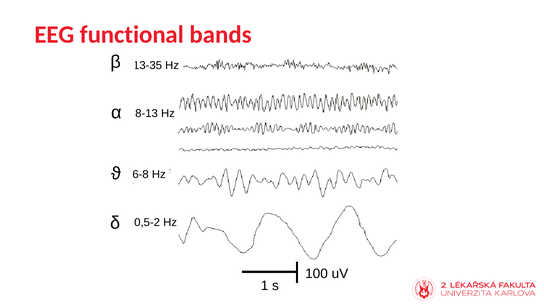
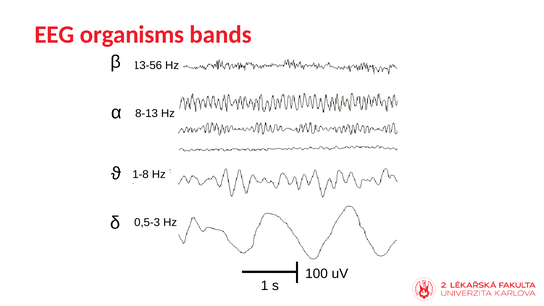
functional: functional -> organisms
13-35: 13-35 -> 13-56
6-8: 6-8 -> 1-8
0,5-2: 0,5-2 -> 0,5-3
